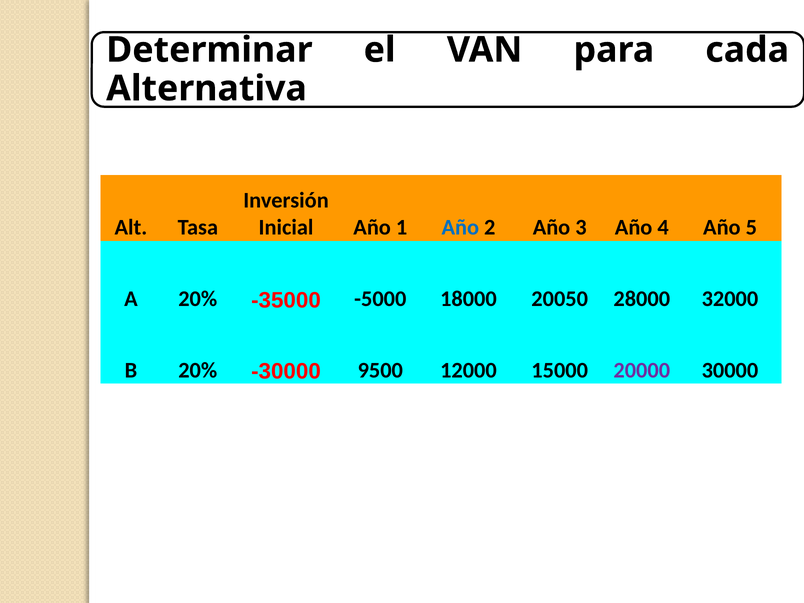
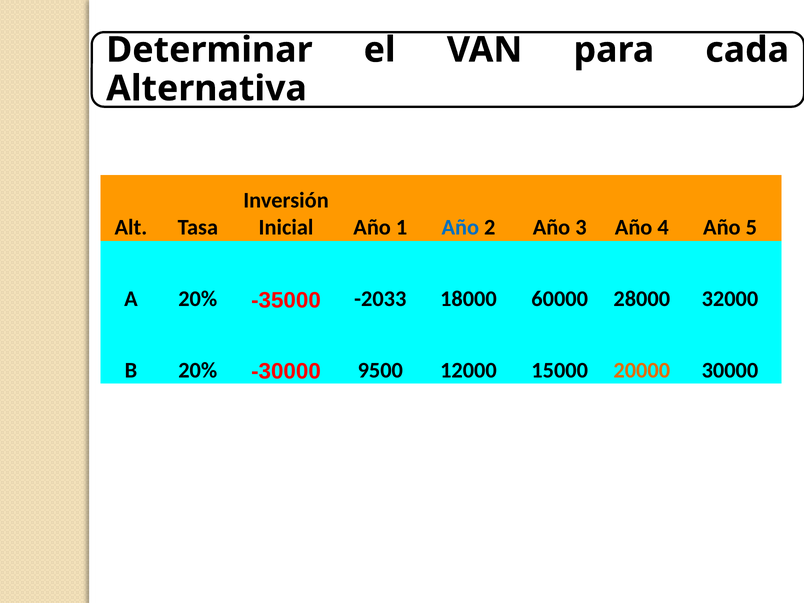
-5000: -5000 -> -2033
20050: 20050 -> 60000
20000 colour: purple -> orange
